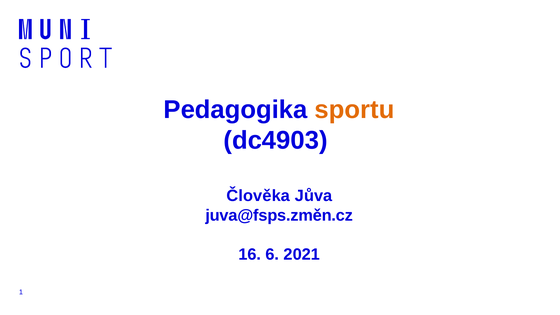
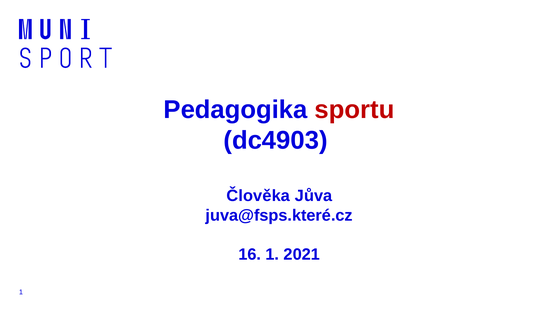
sportu colour: orange -> red
juva@fsps.změn.cz: juva@fsps.změn.cz -> juva@fsps.které.cz
16 6: 6 -> 1
